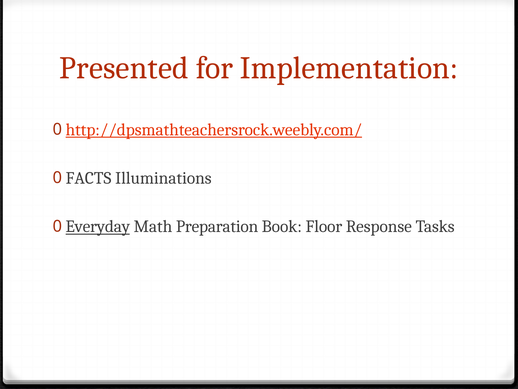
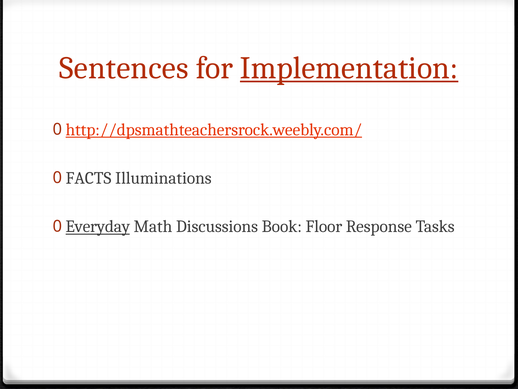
Presented: Presented -> Sentences
Implementation underline: none -> present
Preparation: Preparation -> Discussions
